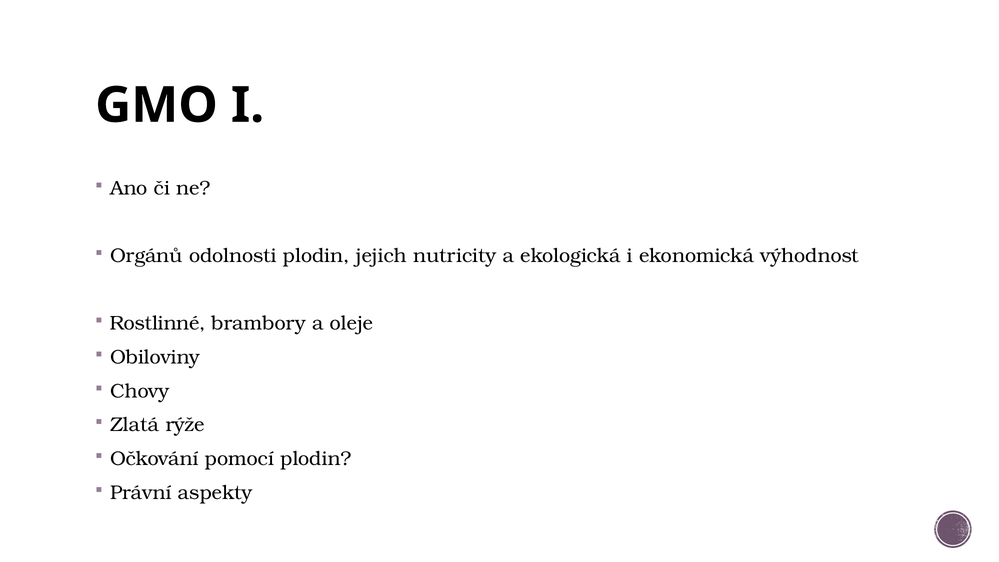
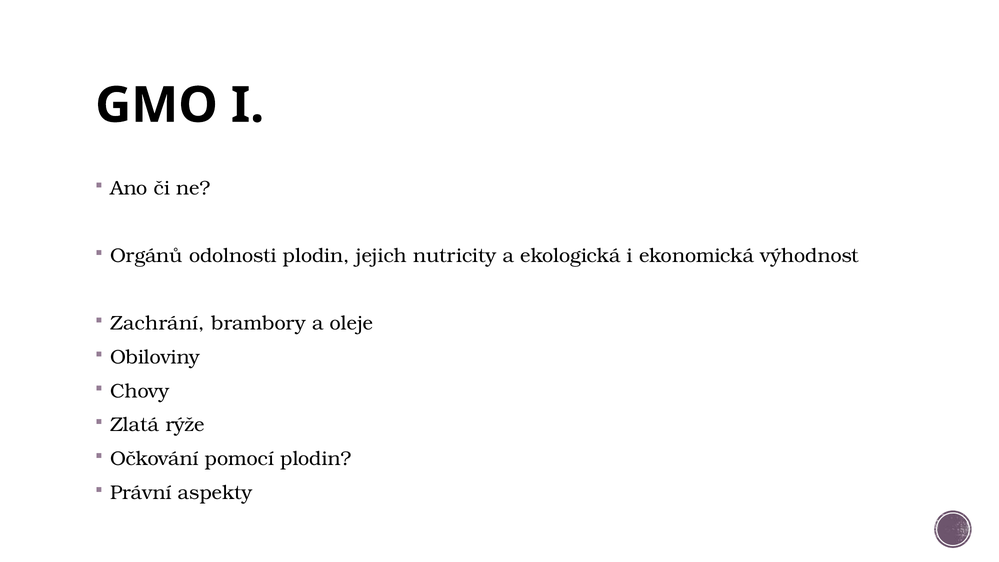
Rostlinné: Rostlinné -> Zachrání
